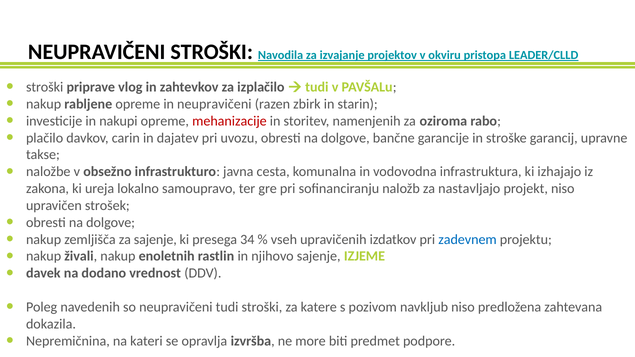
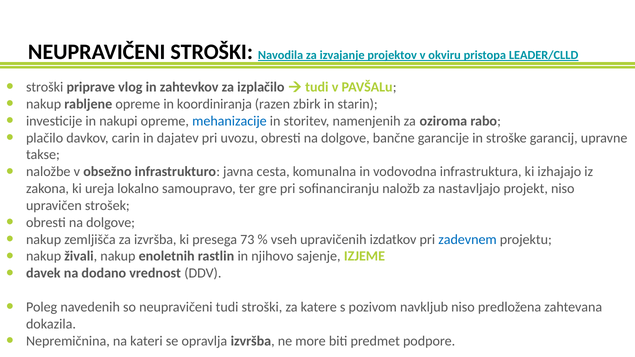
in neupravičeni: neupravičeni -> koordiniranja
mehanizacije colour: red -> blue
za sajenje: sajenje -> izvršba
34: 34 -> 73
